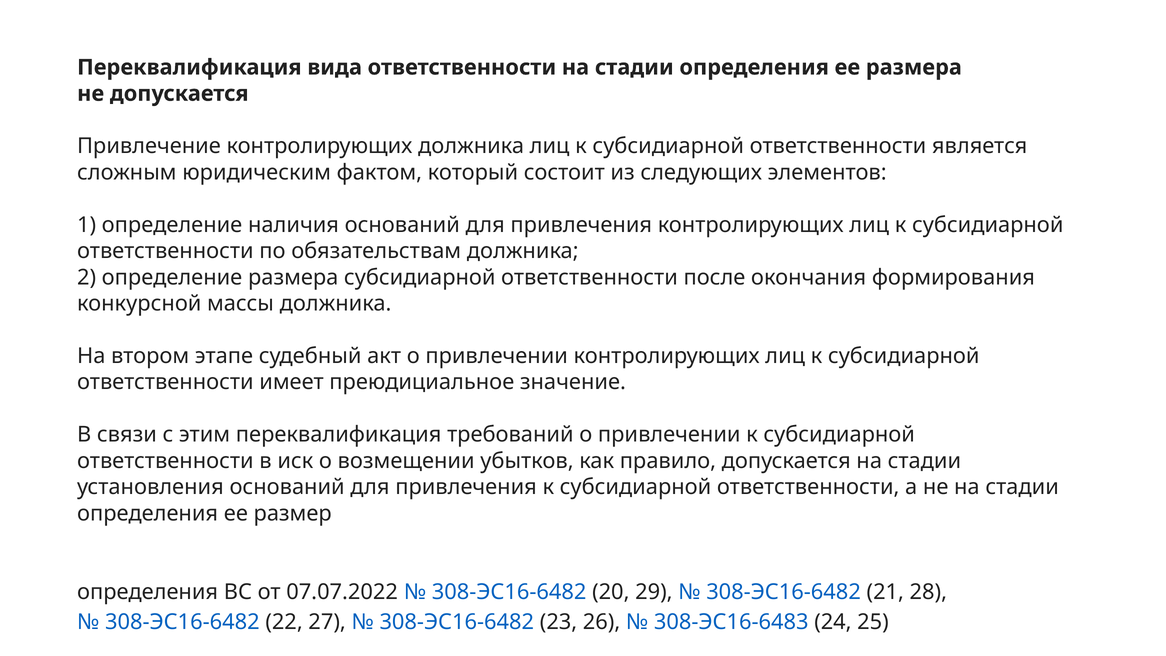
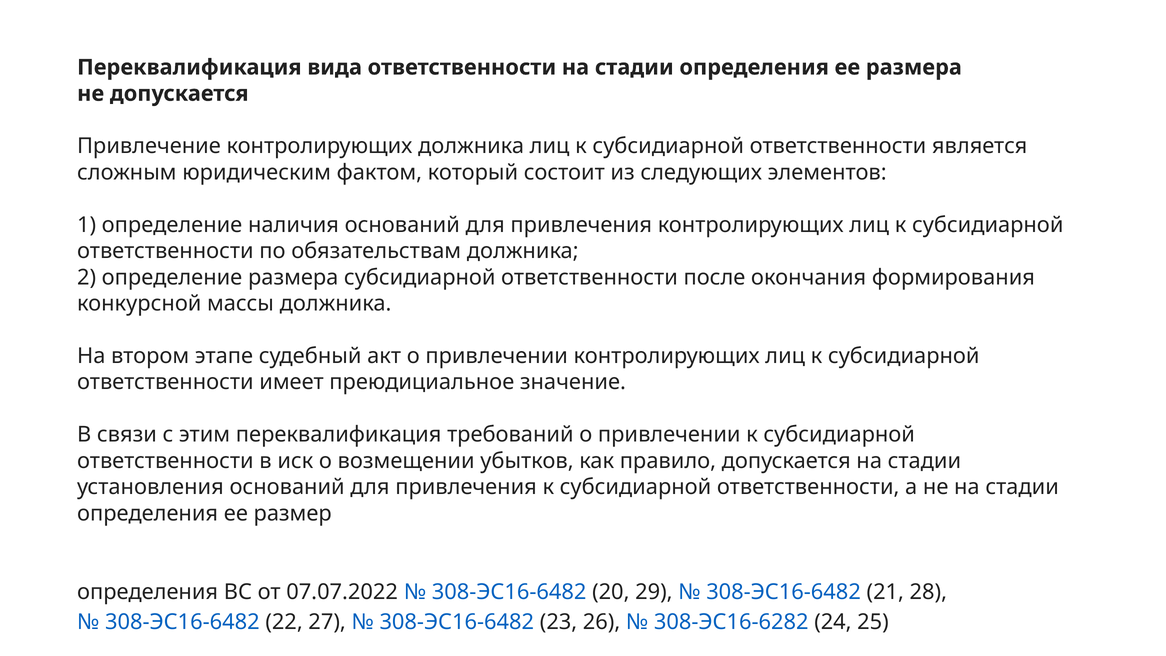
308-ЭС16-6483: 308-ЭС16-6483 -> 308-ЭС16-6282
